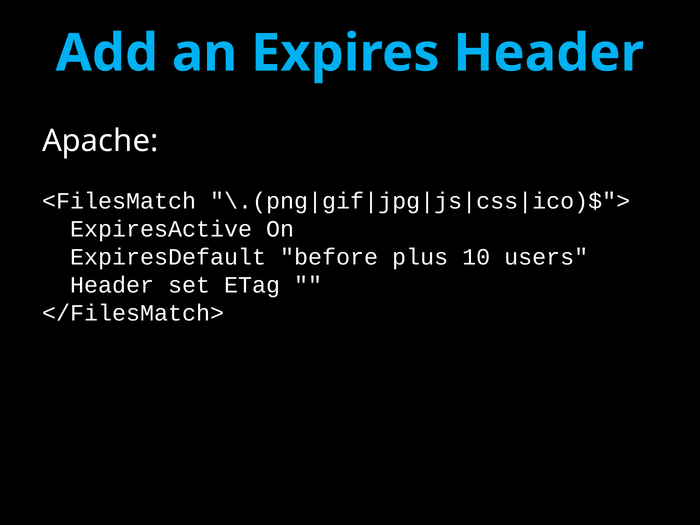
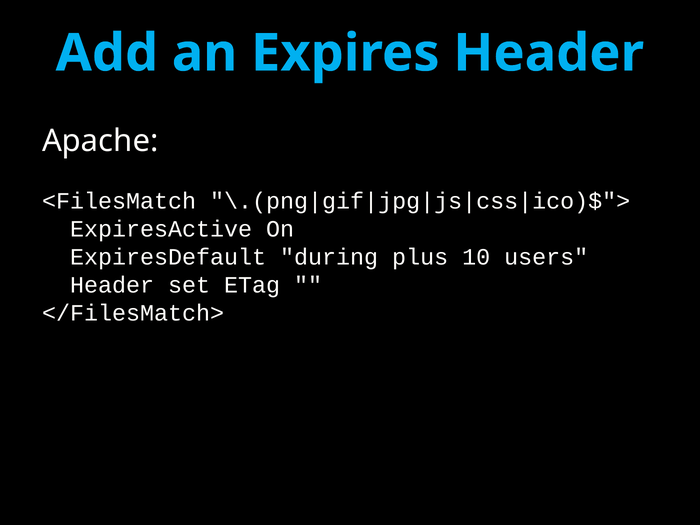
before: before -> during
